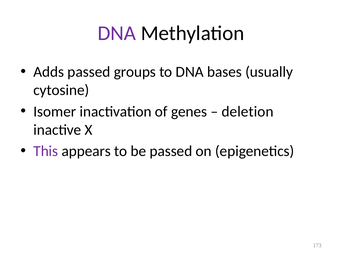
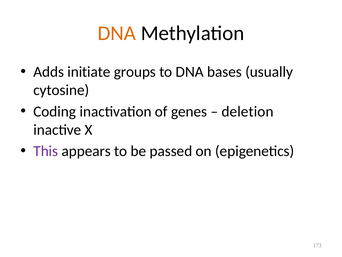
DNA at (117, 33) colour: purple -> orange
Adds passed: passed -> initiate
Isomer: Isomer -> Coding
